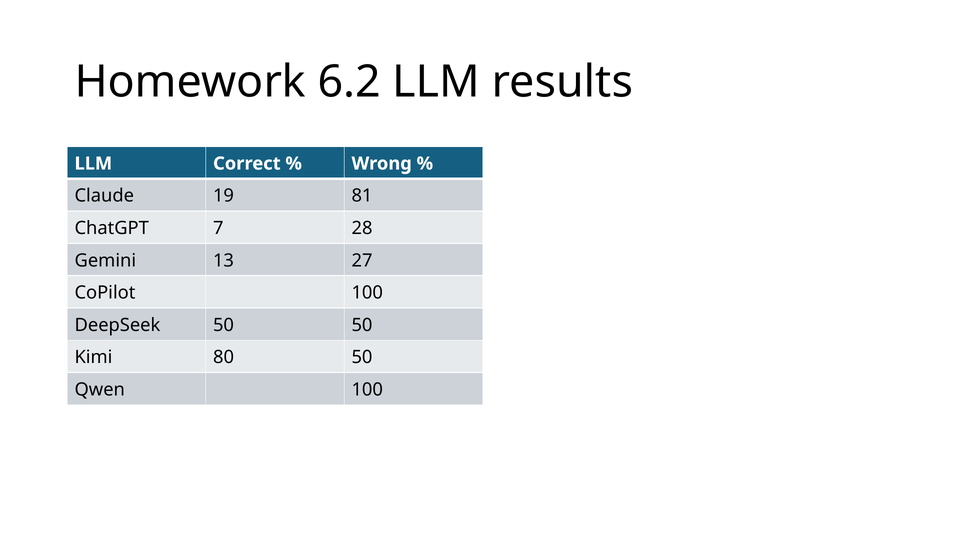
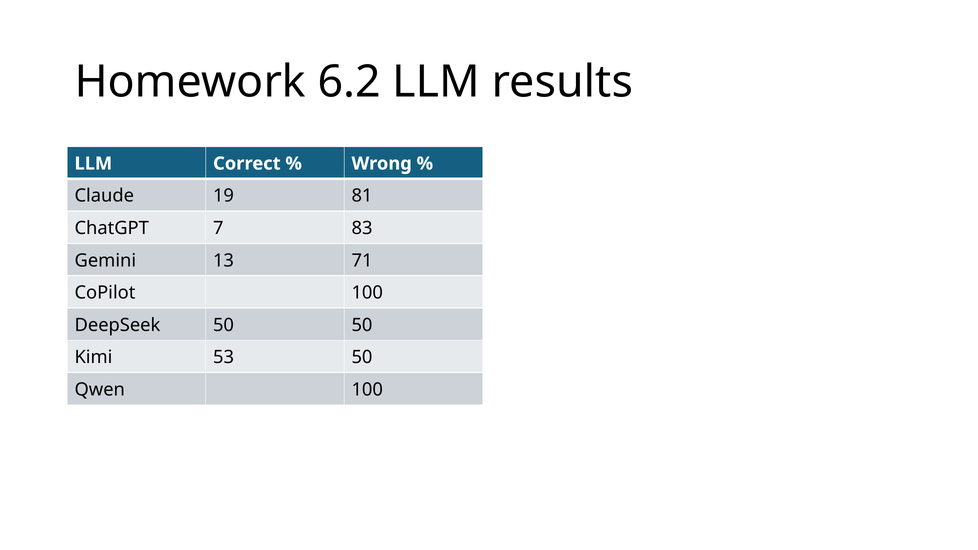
28: 28 -> 83
27: 27 -> 71
80: 80 -> 53
